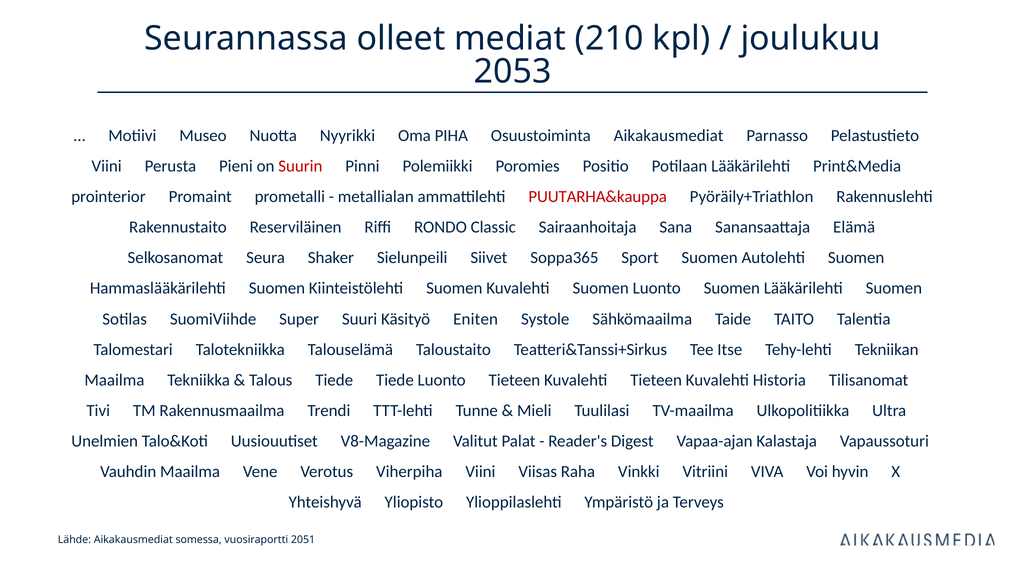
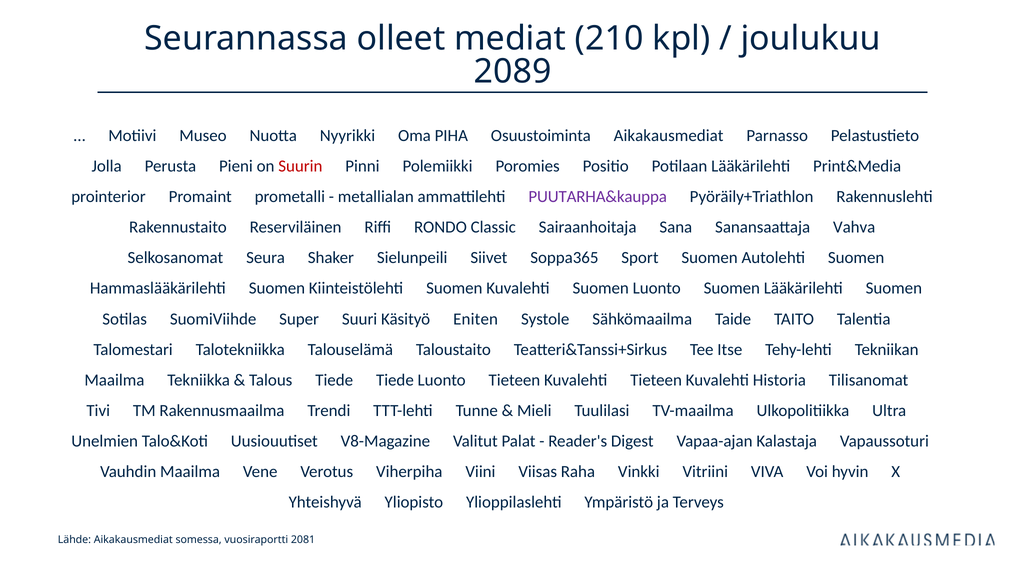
2053: 2053 -> 2089
Viini at (107, 166): Viini -> Jolla
PUUTARHA&kauppa colour: red -> purple
Elämä: Elämä -> Vahva
2051: 2051 -> 2081
